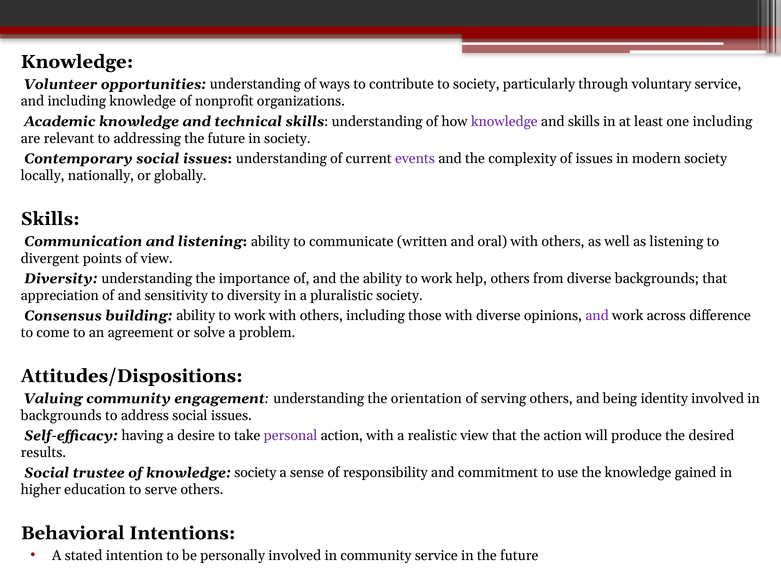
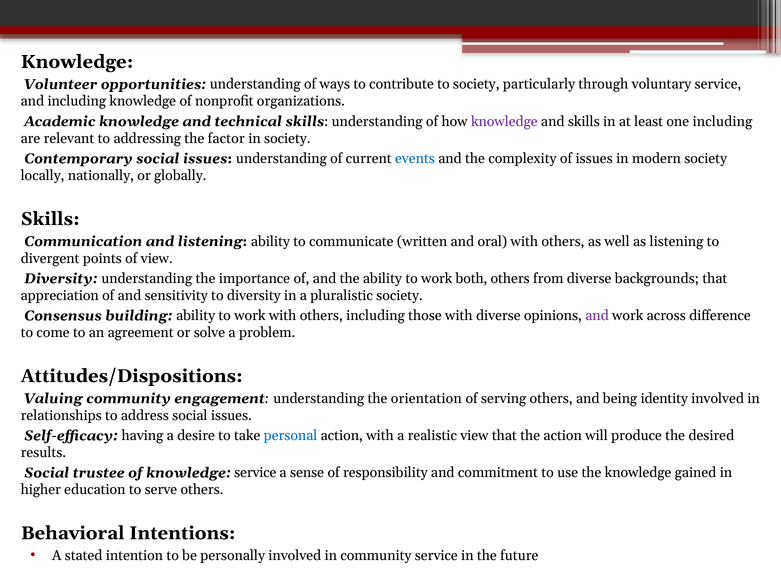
addressing the future: future -> factor
events colour: purple -> blue
help: help -> both
backgrounds at (61, 415): backgrounds -> relationships
personal colour: purple -> blue
knowledge society: society -> service
